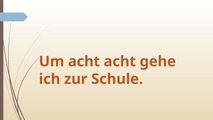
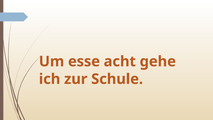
Um acht: acht -> esse
